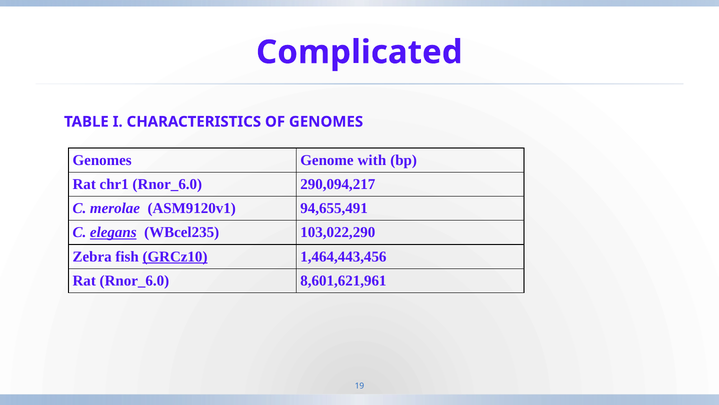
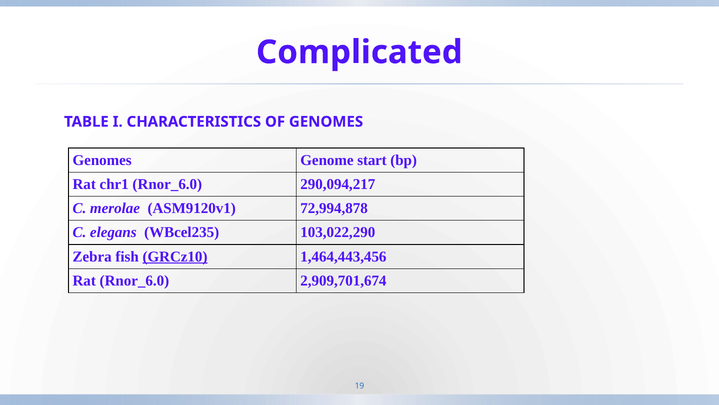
with: with -> start
94,655,491: 94,655,491 -> 72,994,878
elegans underline: present -> none
8,601,621,961: 8,601,621,961 -> 2,909,701,674
